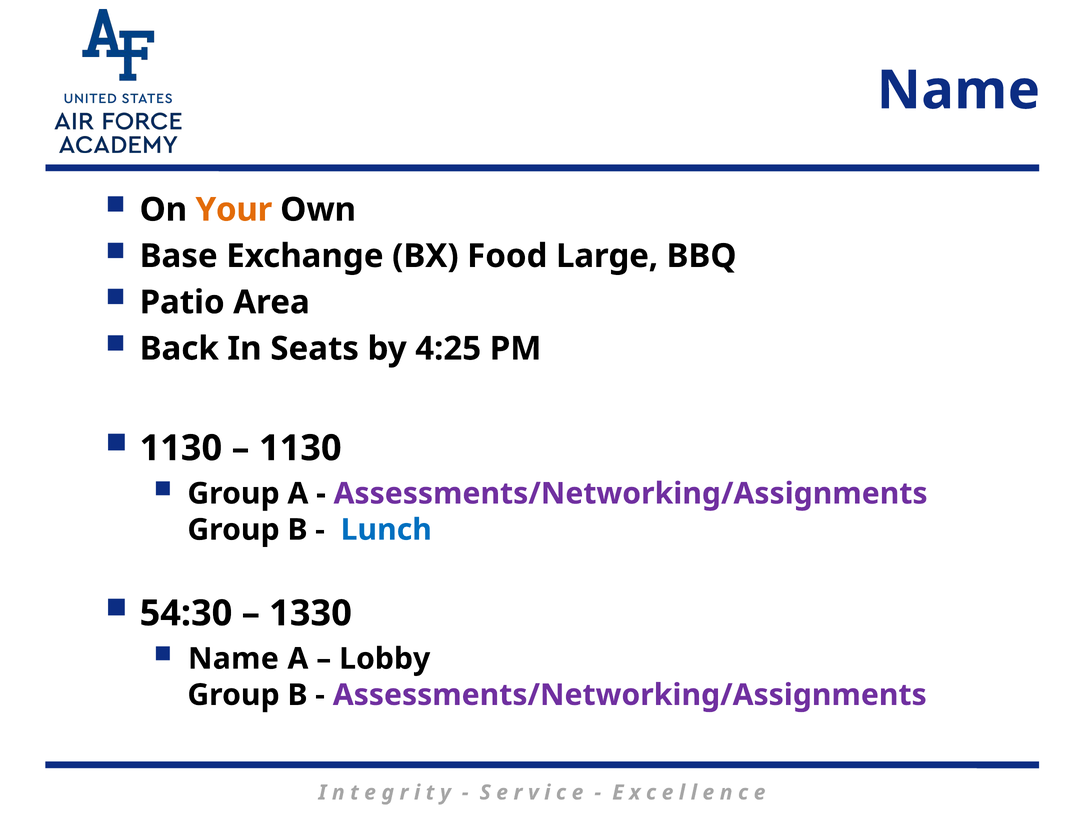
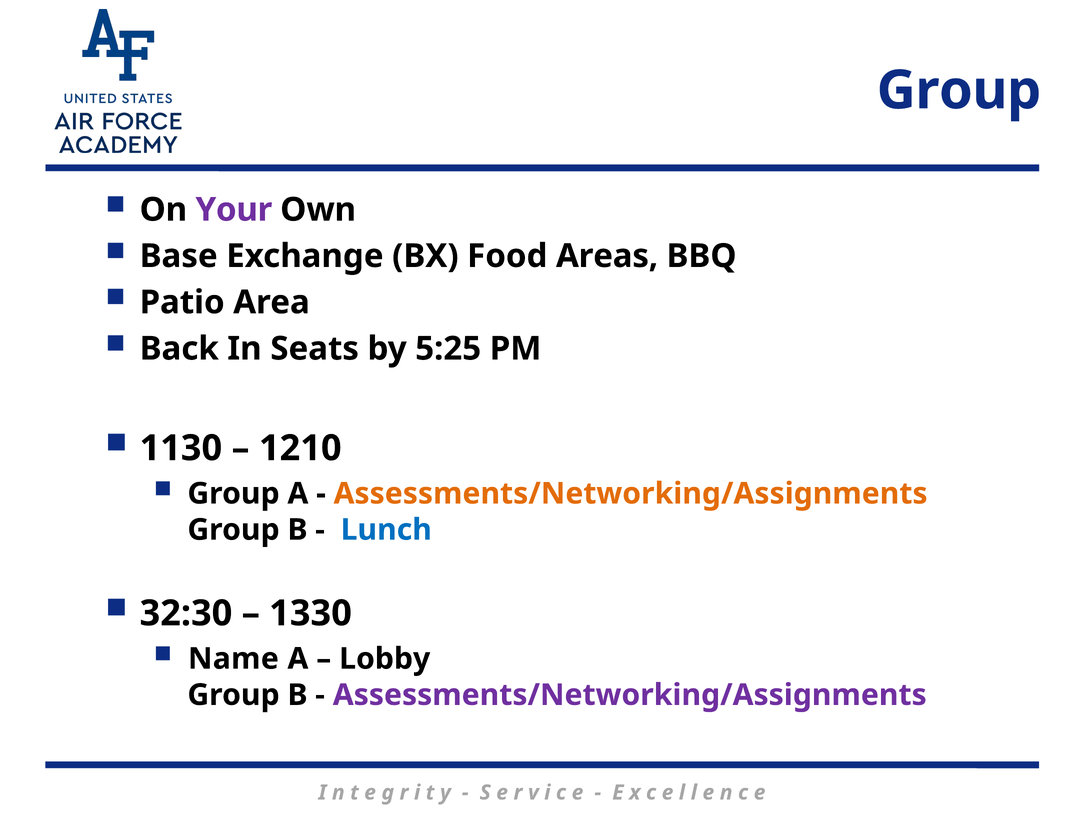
Name at (958, 90): Name -> Group
Your colour: orange -> purple
Large: Large -> Areas
4:25: 4:25 -> 5:25
1130 at (300, 448): 1130 -> 1210
Assessments/Networking/Assignments at (631, 494) colour: purple -> orange
54:30: 54:30 -> 32:30
